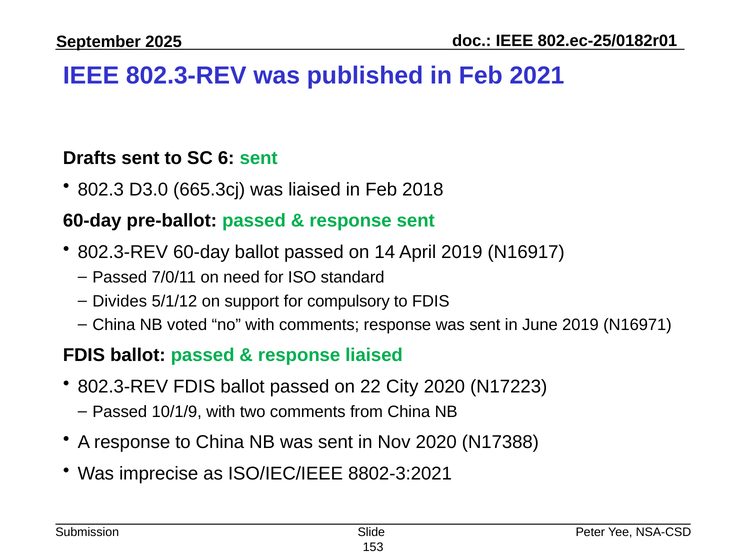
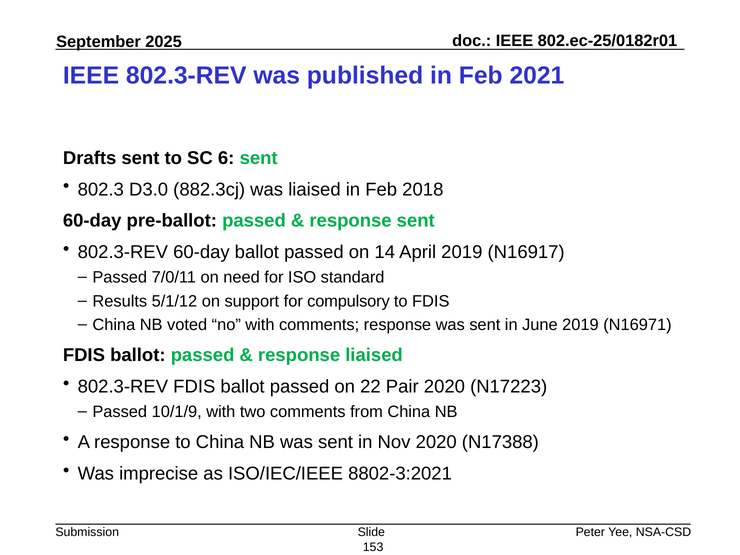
665.3cj: 665.3cj -> 882.3cj
Divides: Divides -> Results
City: City -> Pair
